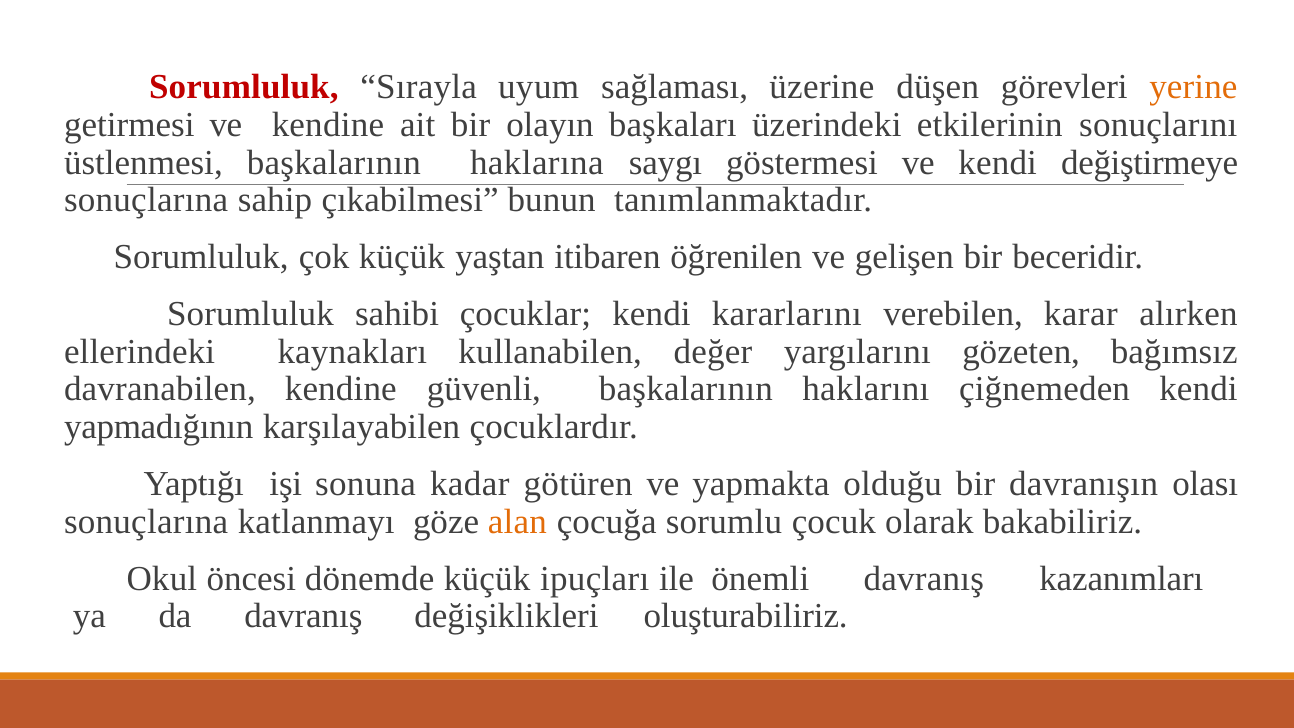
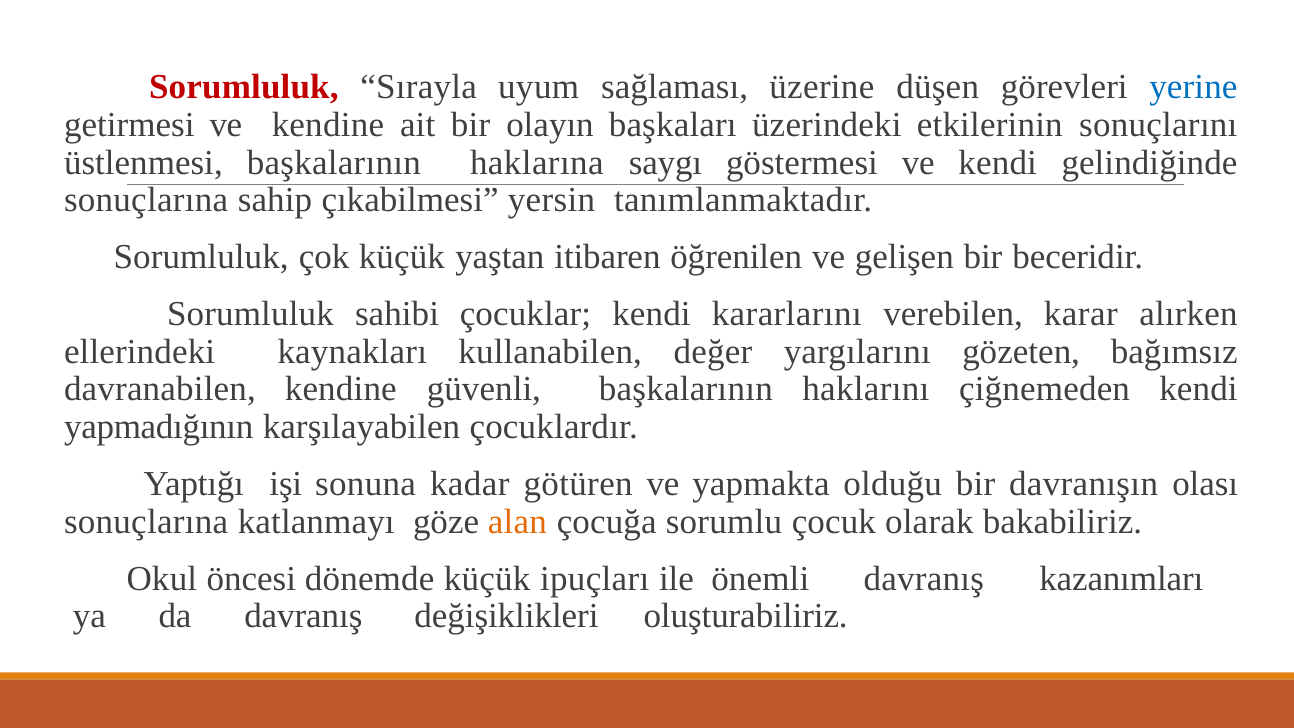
yerine colour: orange -> blue
değiştirmeye: değiştirmeye -> gelindiğinde
bunun: bunun -> yersin
